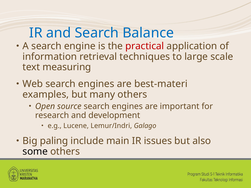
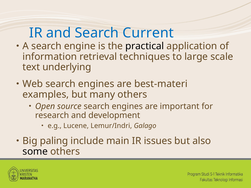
Balance: Balance -> Current
practical colour: red -> black
measuring: measuring -> underlying
